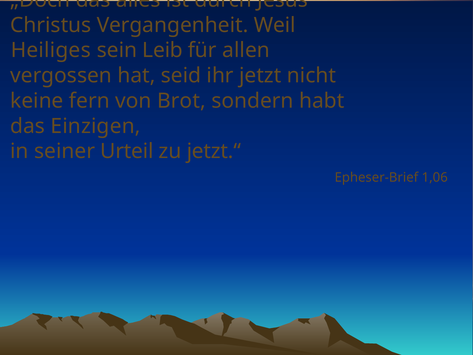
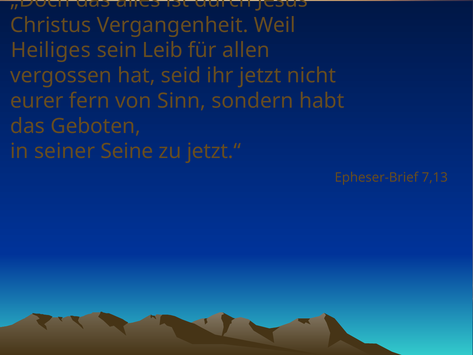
keine: keine -> eurer
Brot: Brot -> Sinn
Einzigen: Einzigen -> Geboten
Urteil: Urteil -> Seine
1,06: 1,06 -> 7,13
